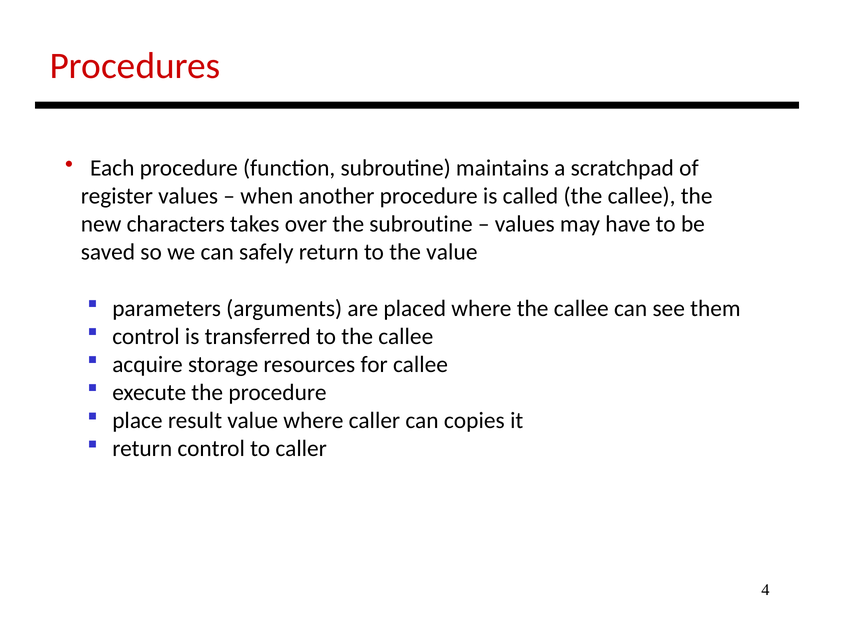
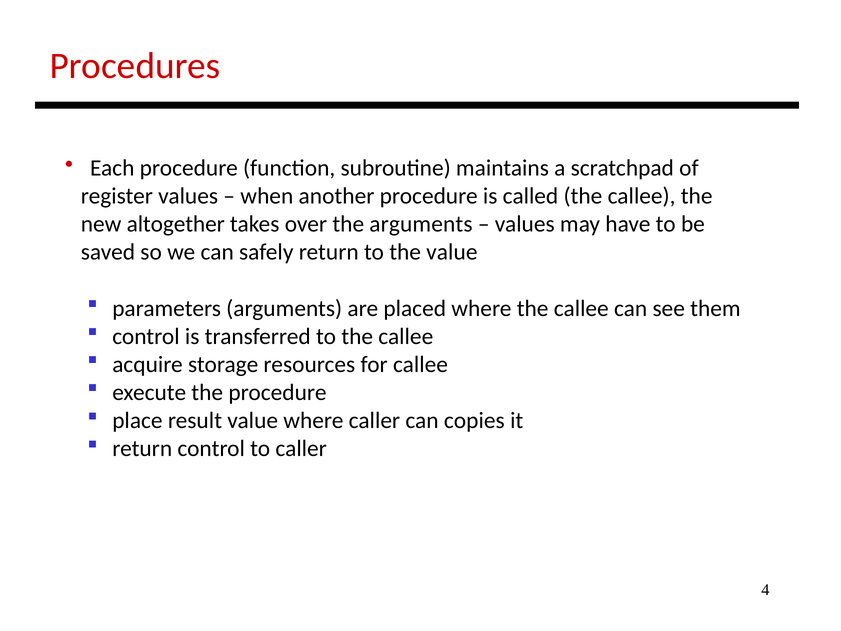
characters: characters -> altogether
the subroutine: subroutine -> arguments
